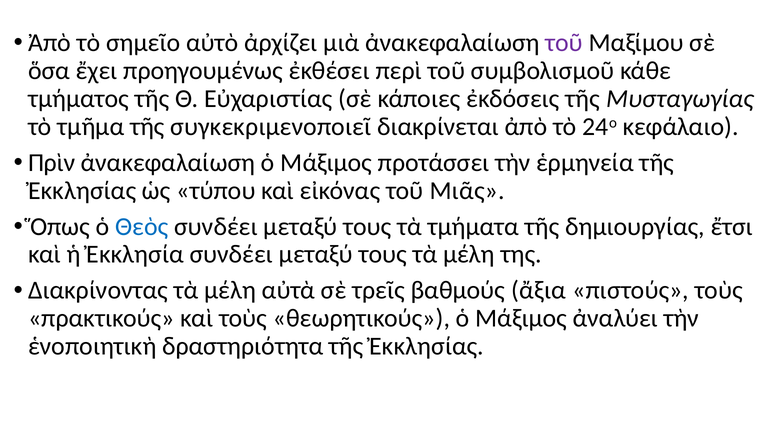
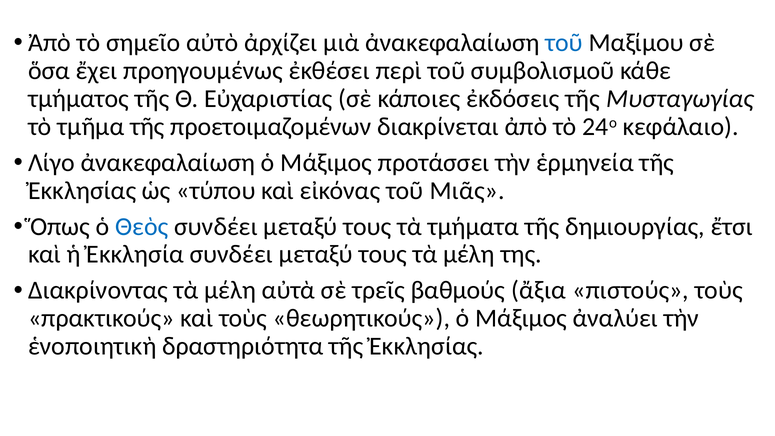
τοῦ at (564, 43) colour: purple -> blue
συγκεκριμενοποιεῖ: συγκεκριμενοποιεῖ -> προετοιμαζομένων
Πρὶν: Πρὶν -> Λίγο
